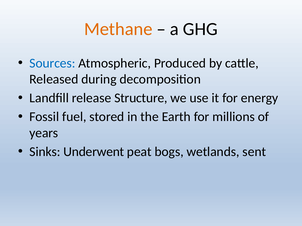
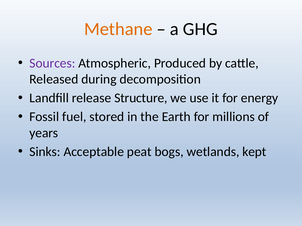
Sources colour: blue -> purple
Underwent: Underwent -> Acceptable
sent: sent -> kept
